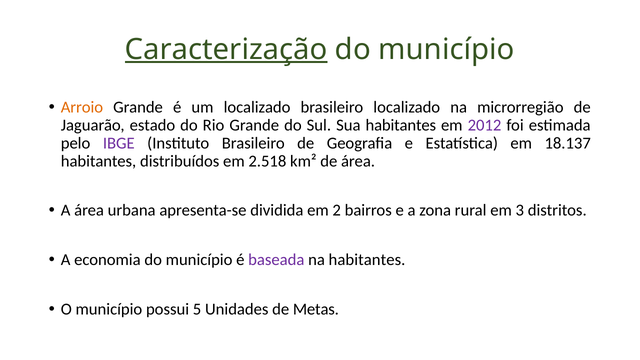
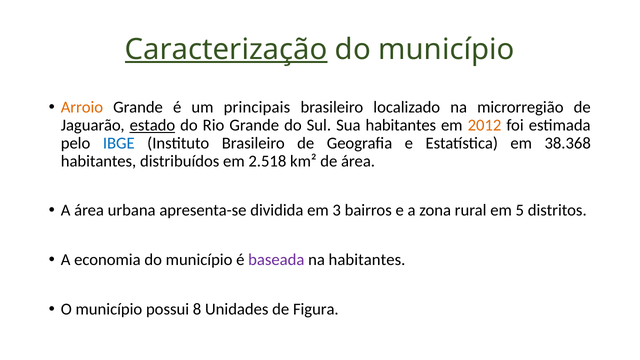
um localizado: localizado -> principais
estado underline: none -> present
2012 colour: purple -> orange
IBGE colour: purple -> blue
18.137: 18.137 -> 38.368
2: 2 -> 3
3: 3 -> 5
5: 5 -> 8
Metas: Metas -> Figura
